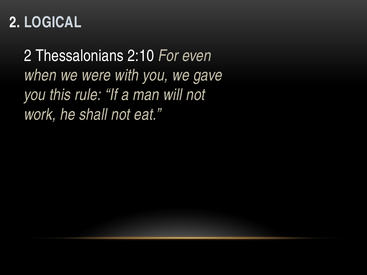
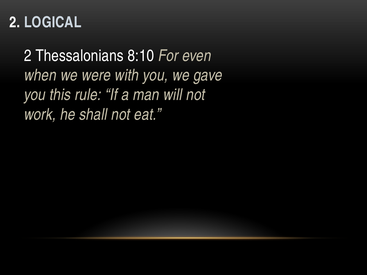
2:10: 2:10 -> 8:10
